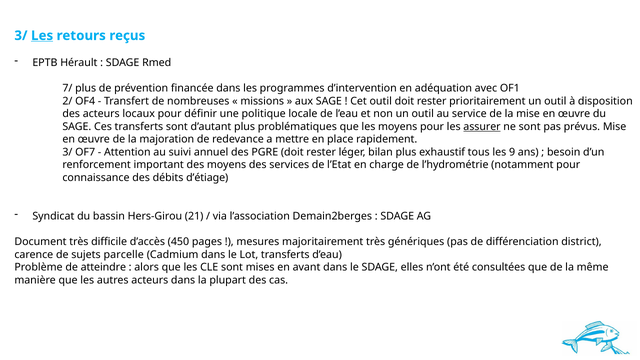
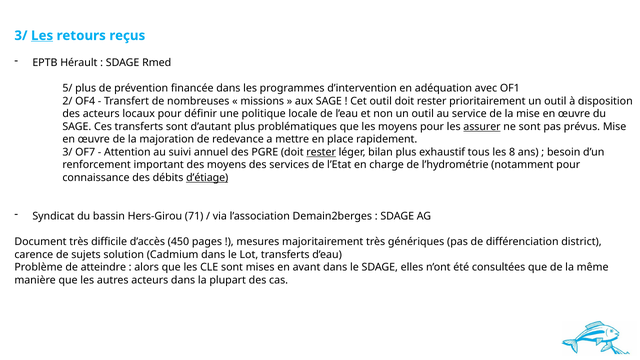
7/: 7/ -> 5/
rester at (321, 152) underline: none -> present
9: 9 -> 8
d’étiage underline: none -> present
21: 21 -> 71
parcelle: parcelle -> solution
